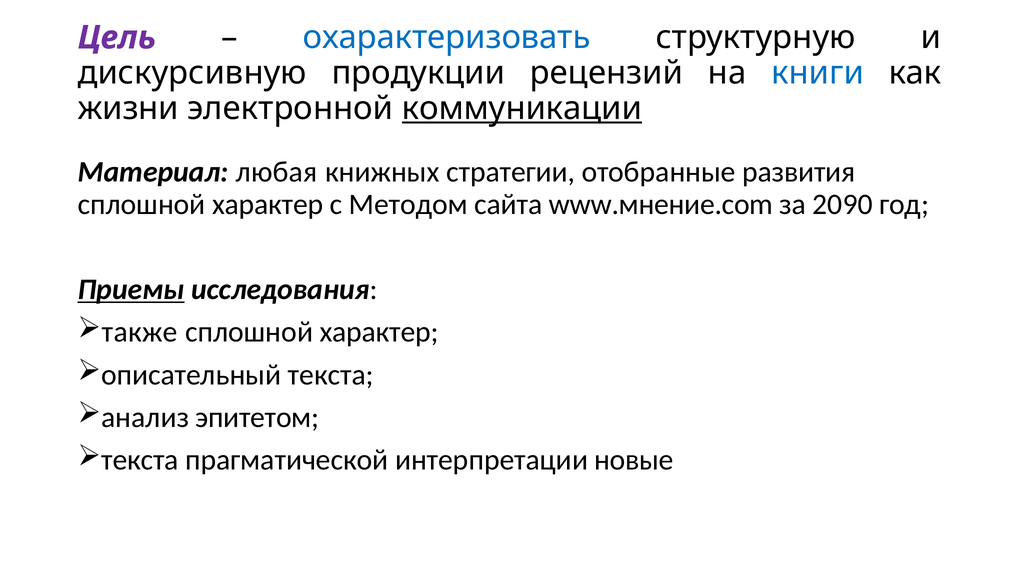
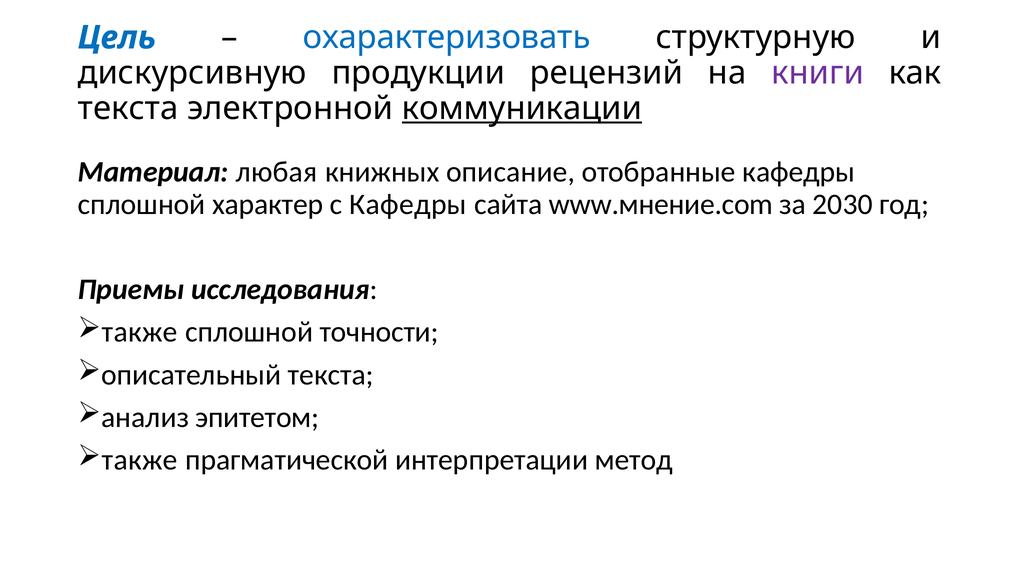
Цель colour: purple -> blue
книги colour: blue -> purple
жизни at (128, 109): жизни -> текста
стратегии: стратегии -> описание
отобранные развития: развития -> кафедры
с Методом: Методом -> Кафедры
2090: 2090 -> 2030
Приемы underline: present -> none
характер at (379, 332): характер -> точности
текста at (140, 460): текста -> также
новые: новые -> метод
